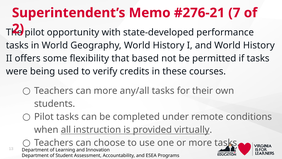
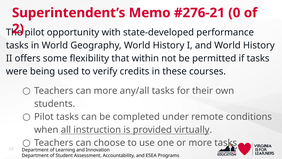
7: 7 -> 0
based: based -> within
